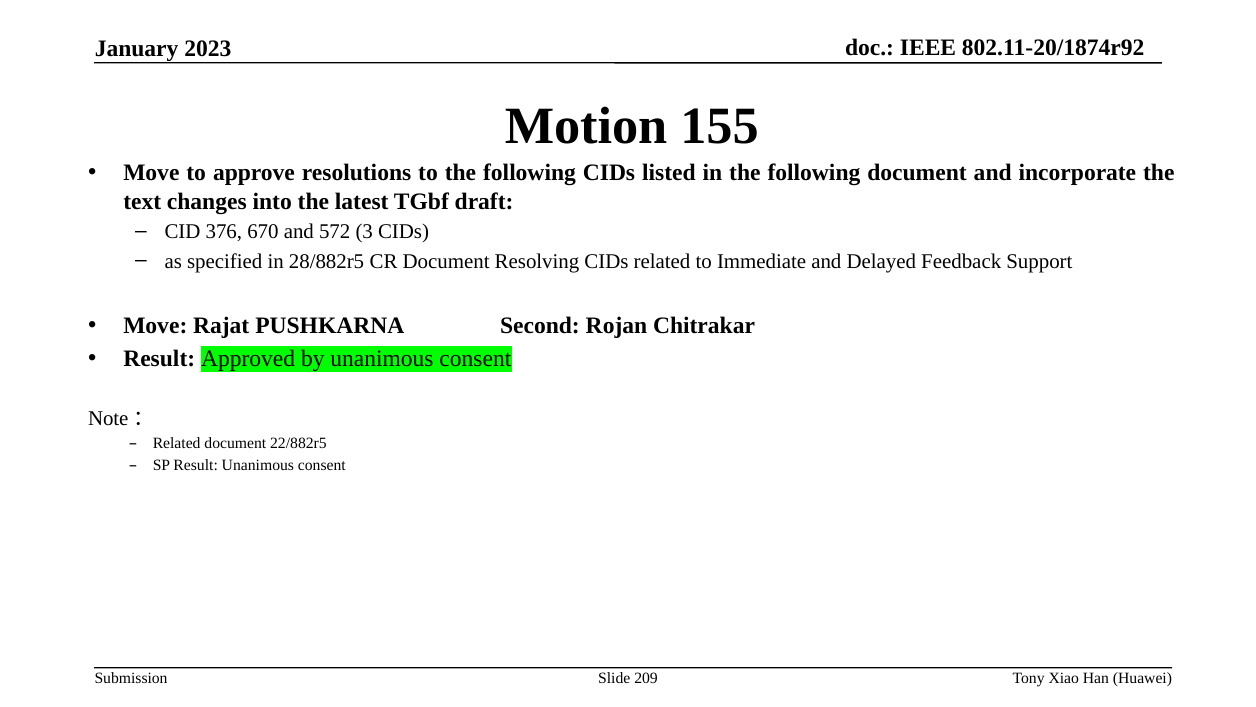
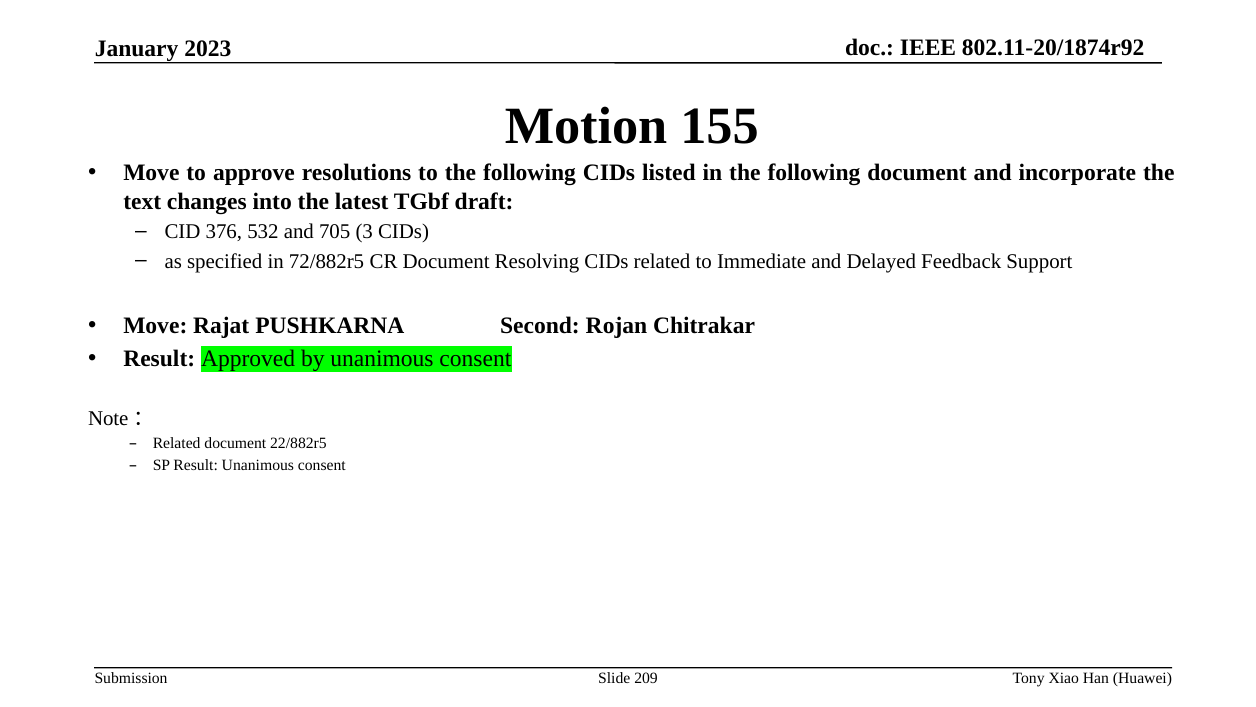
670: 670 -> 532
572: 572 -> 705
28/882r5: 28/882r5 -> 72/882r5
